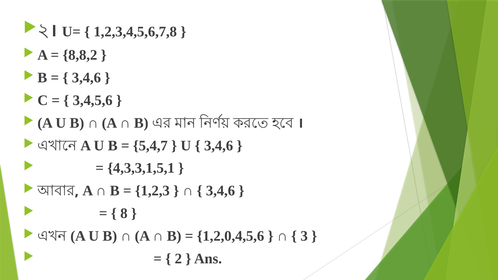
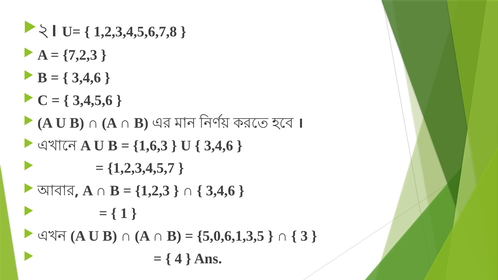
8,8,2: 8,8,2 -> 7,2,3
5,4,7: 5,4,7 -> 1,6,3
4,3,3,1,5,1: 4,3,3,1,5,1 -> 1,2,3,4,5,7
8: 8 -> 1
1,2,0,4,5,6: 1,2,0,4,5,6 -> 5,0,6,1,3,5
2: 2 -> 4
